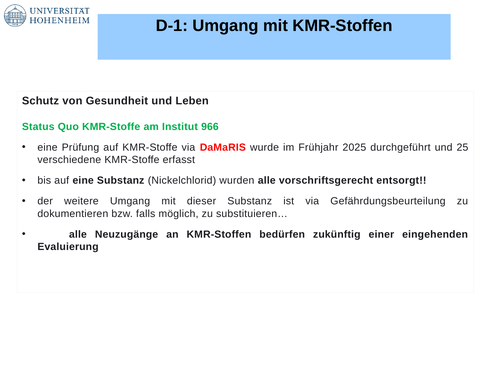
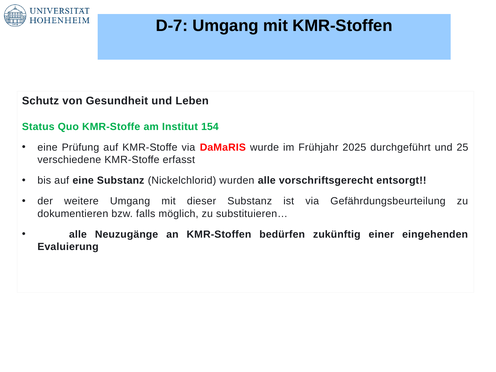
D-1: D-1 -> D-7
966: 966 -> 154
